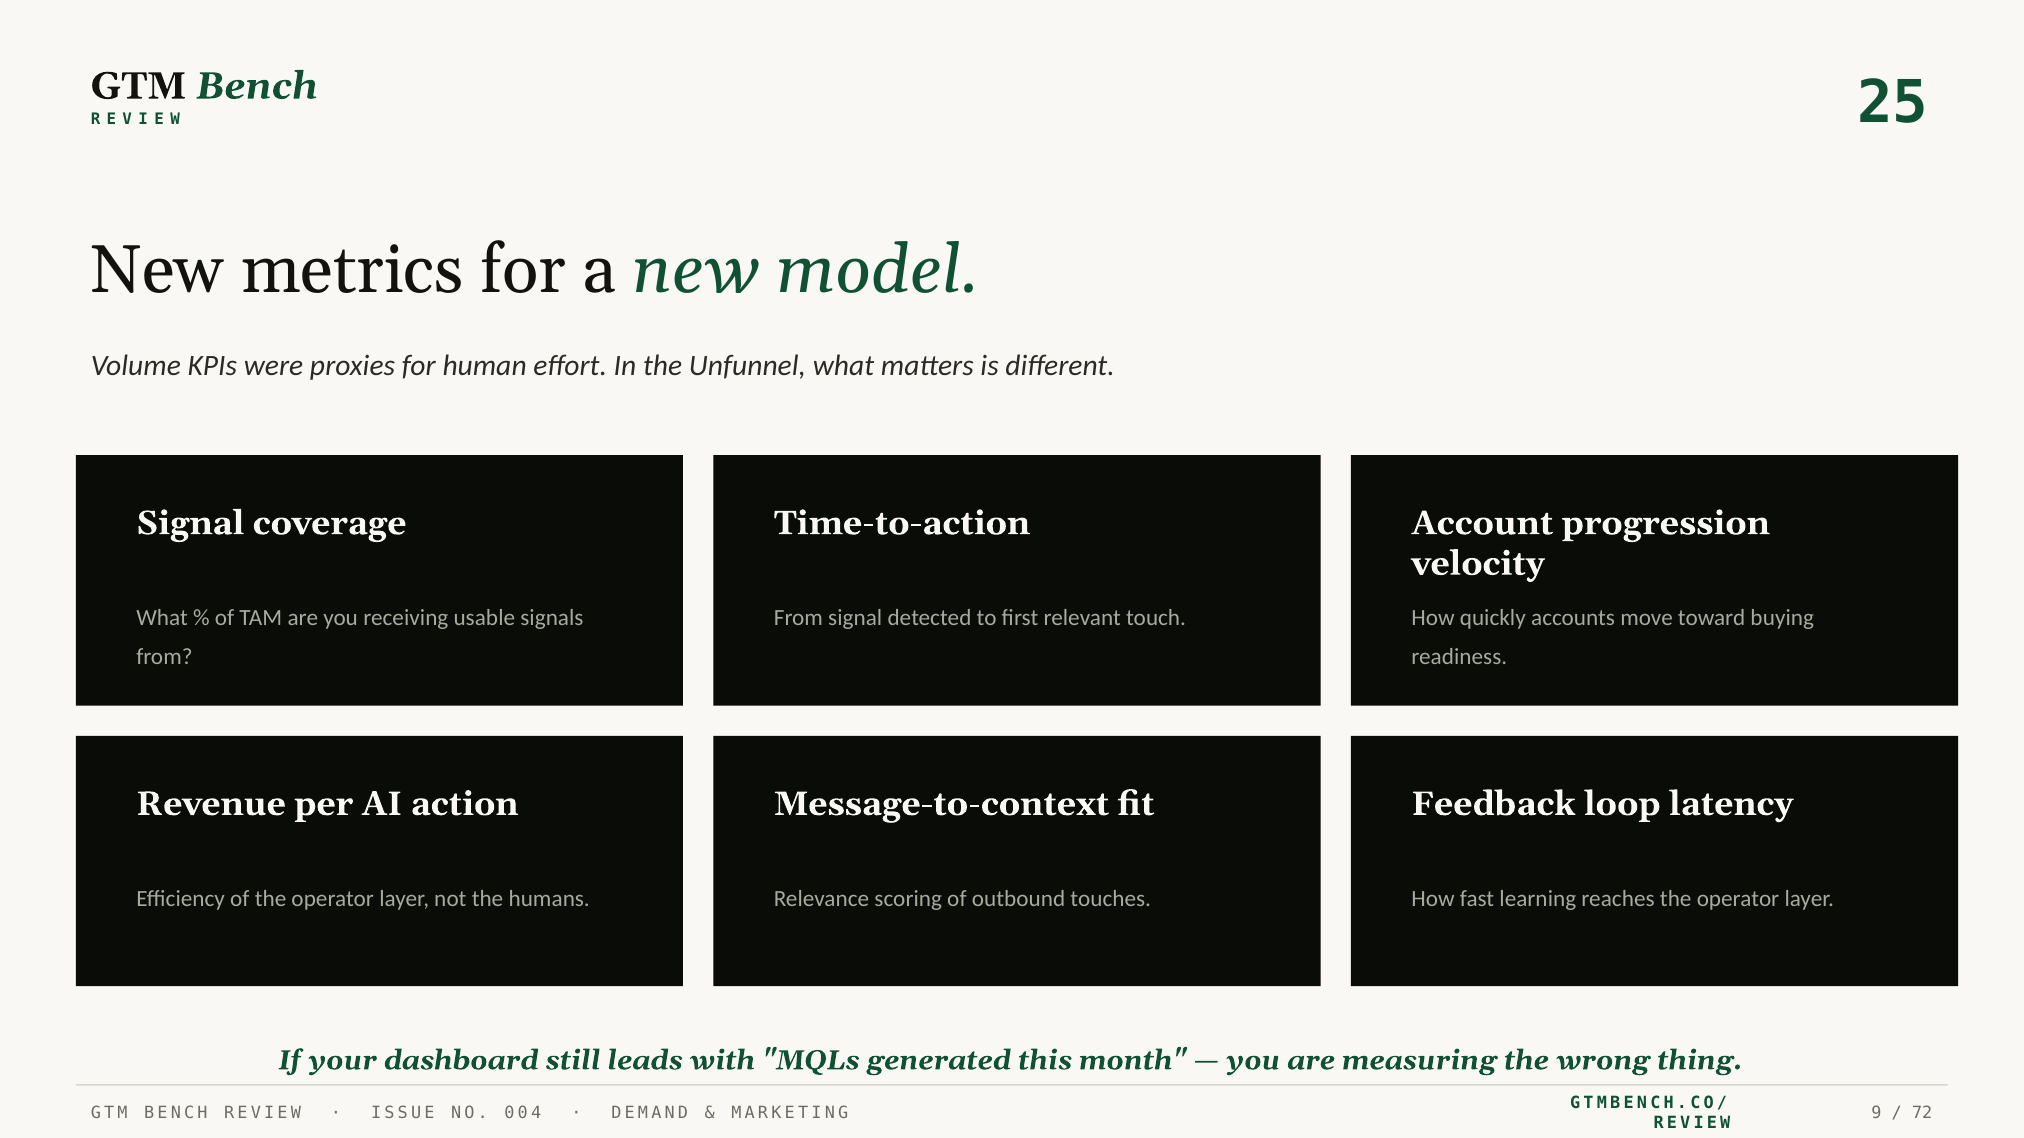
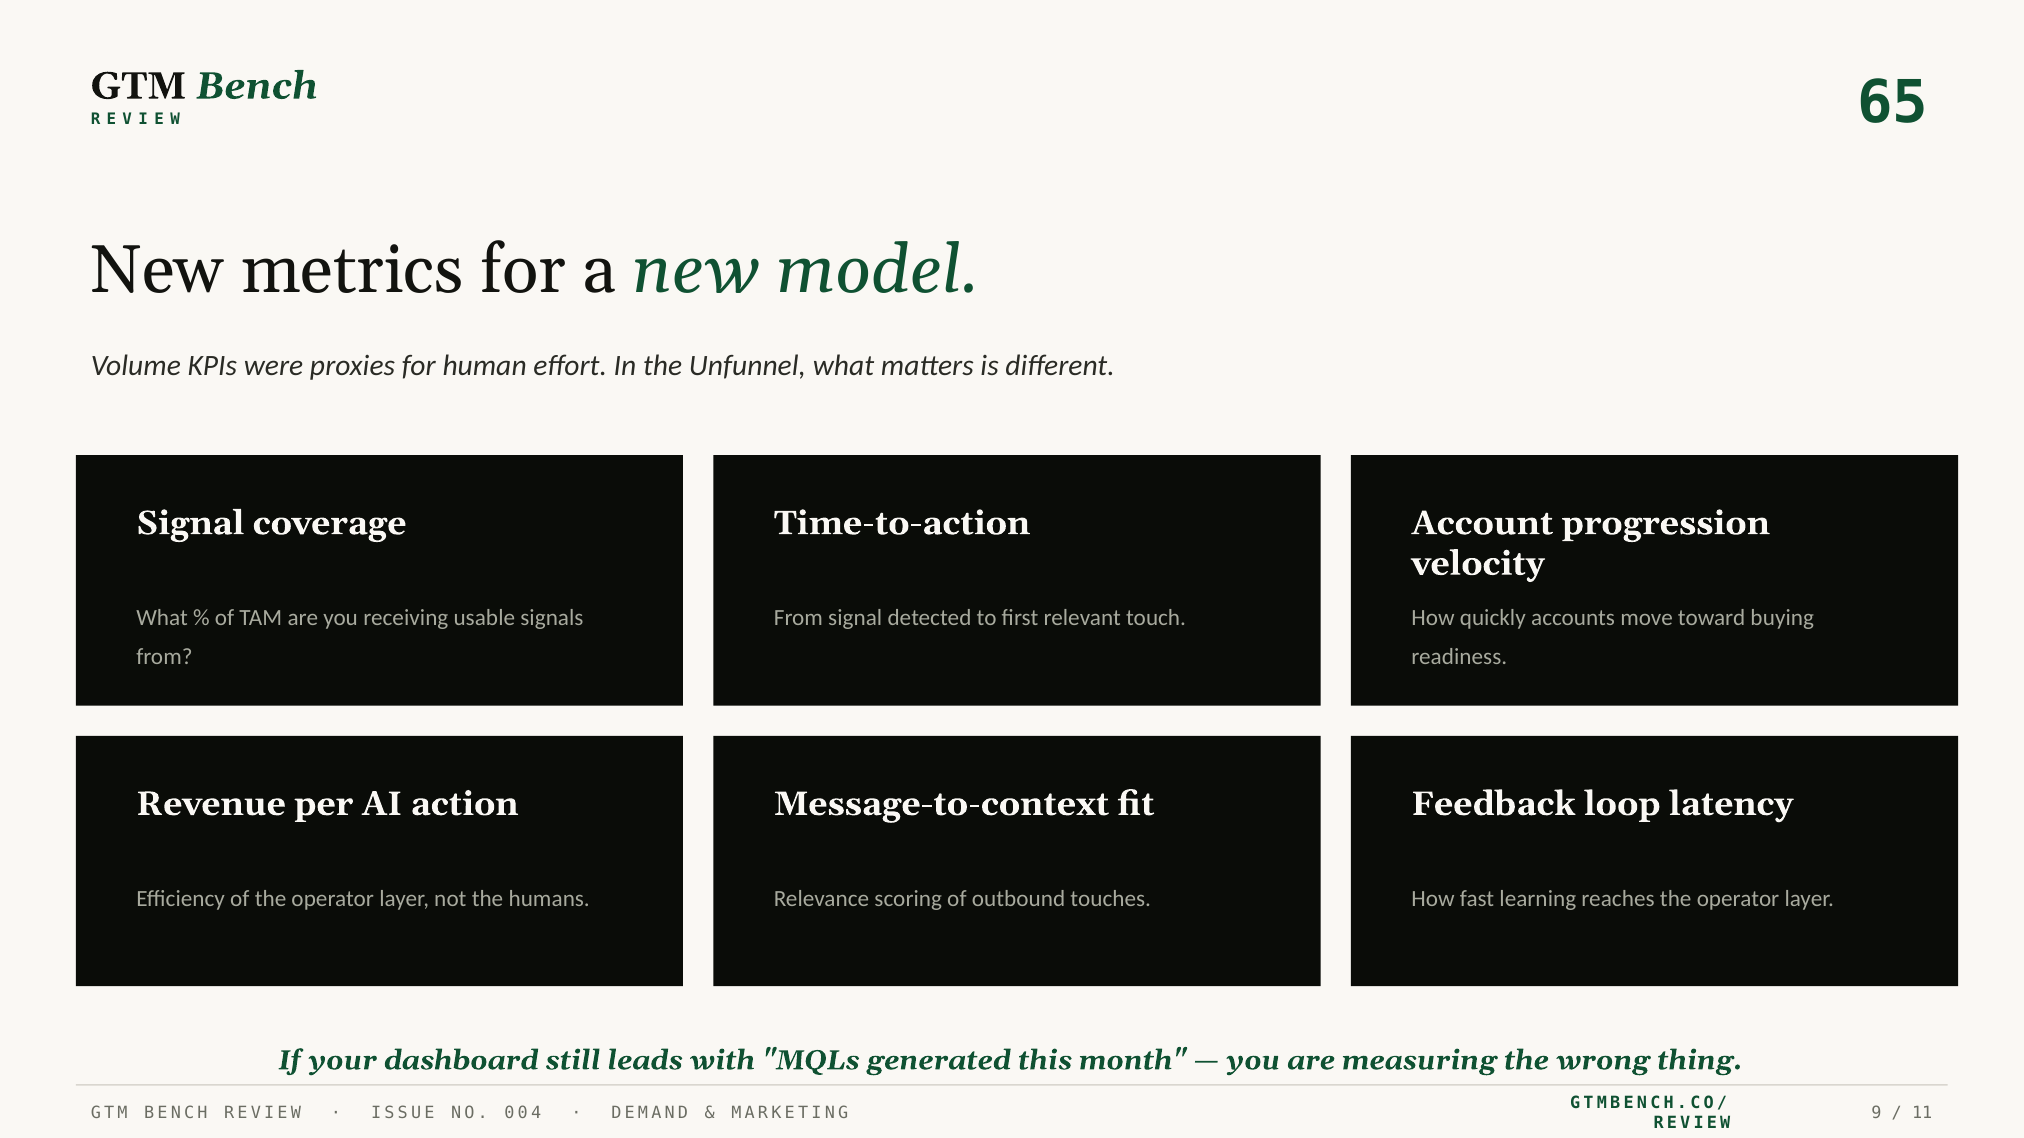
25: 25 -> 65
72: 72 -> 11
